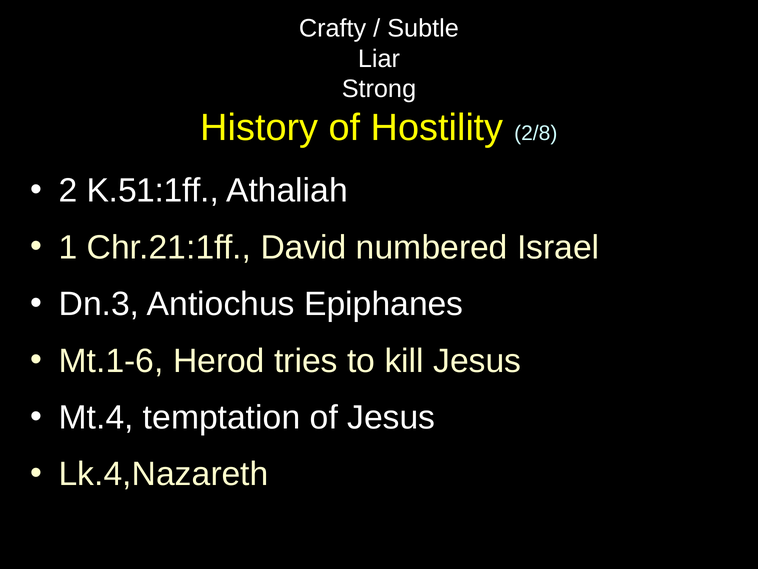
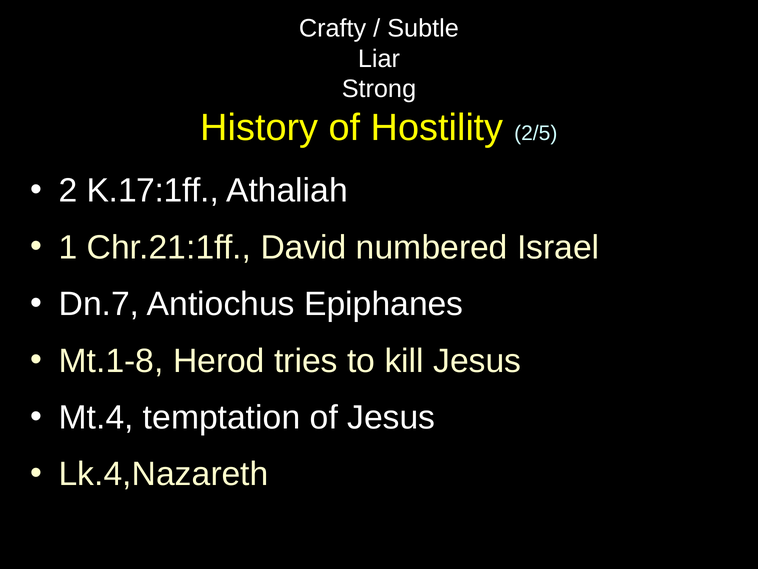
2/8: 2/8 -> 2/5
K.51:1ff: K.51:1ff -> K.17:1ff
Dn.3: Dn.3 -> Dn.7
Mt.1-6: Mt.1-6 -> Mt.1-8
